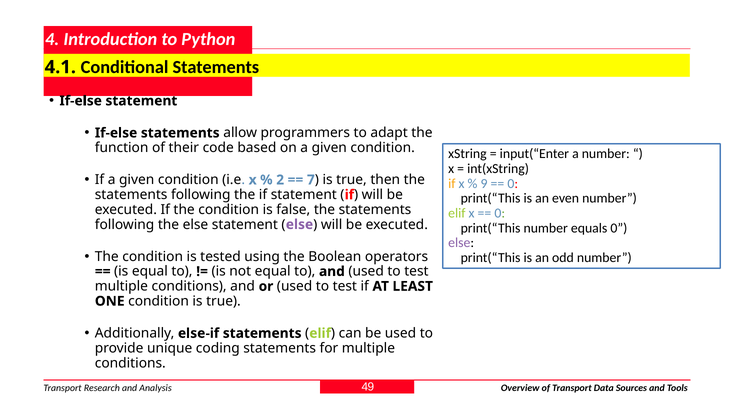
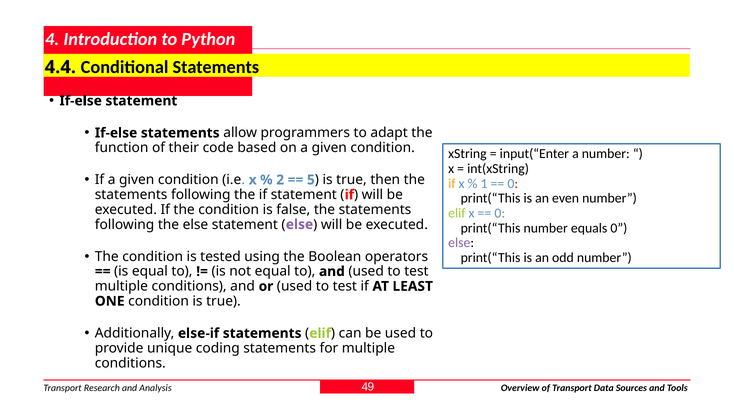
4.1: 4.1 -> 4.4
7: 7 -> 5
9: 9 -> 1
